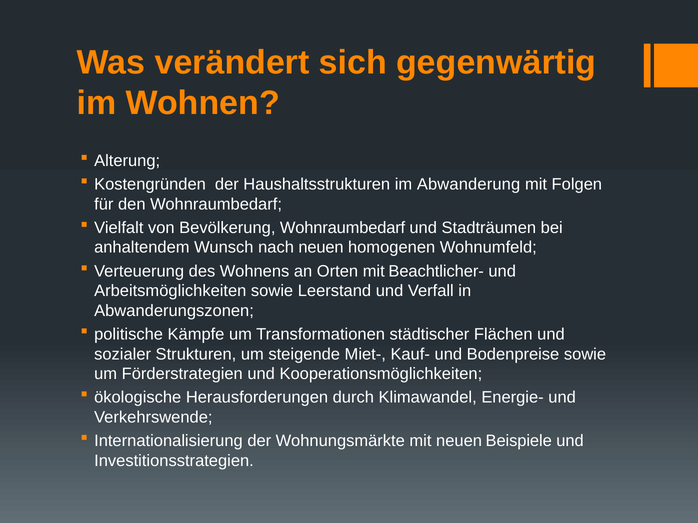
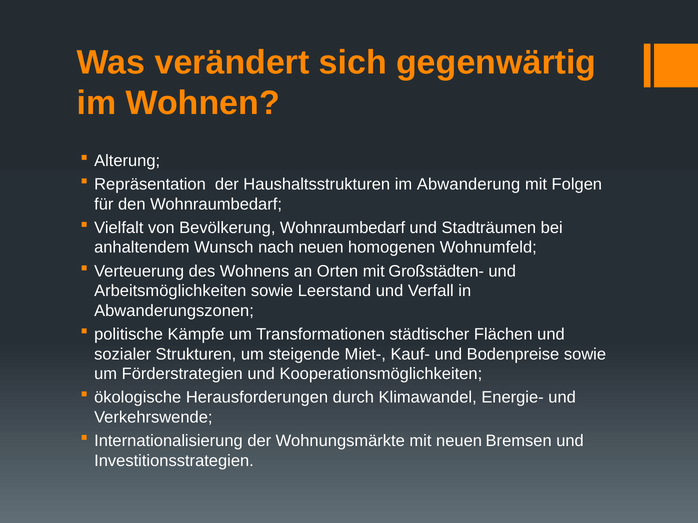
Kostengründen: Kostengründen -> Repräsentation
Beachtlicher-: Beachtlicher- -> Großstädten-
Beispiele: Beispiele -> Bremsen
